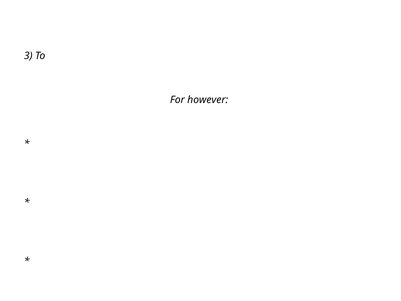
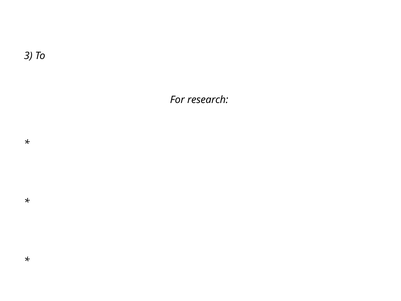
however: however -> research
